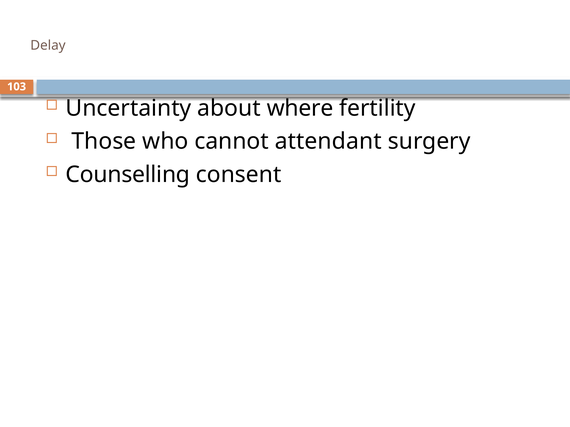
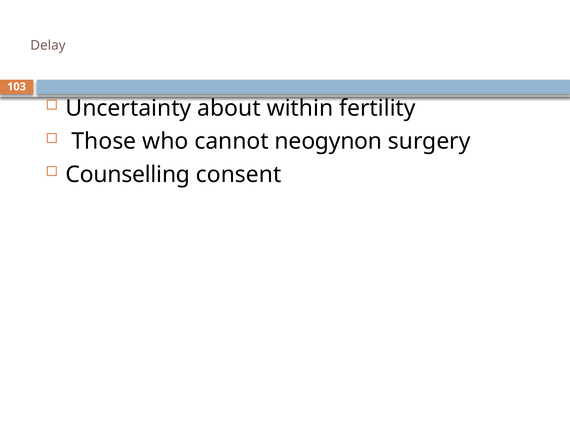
where: where -> within
attendant: attendant -> neogynon
